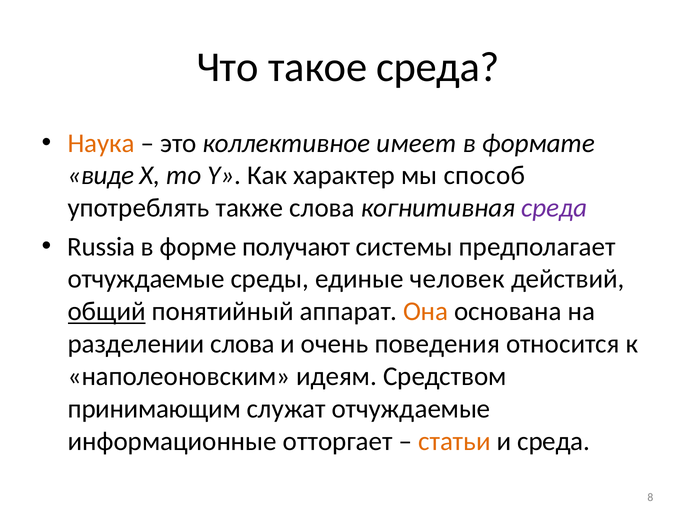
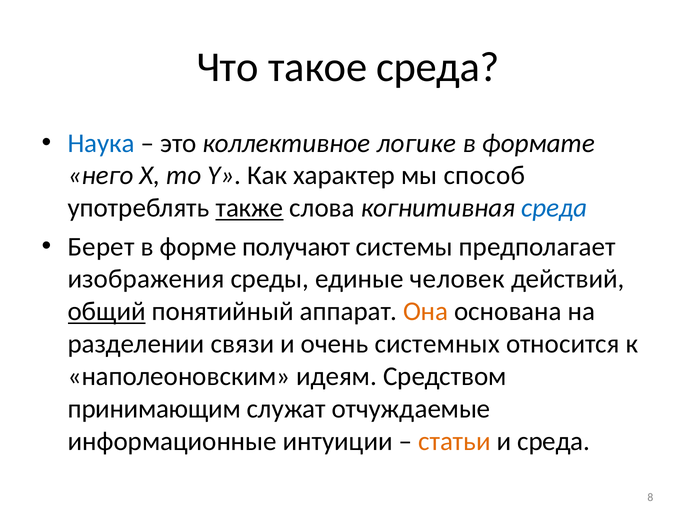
Наука colour: orange -> blue
имеет: имеет -> логике
виде: виде -> него
также underline: none -> present
среда at (554, 208) colour: purple -> blue
Russia: Russia -> Берет
отчуждаемые at (146, 279): отчуждаемые -> изображения
разделении слова: слова -> связи
поведения: поведения -> системных
отторгает: отторгает -> интуиции
